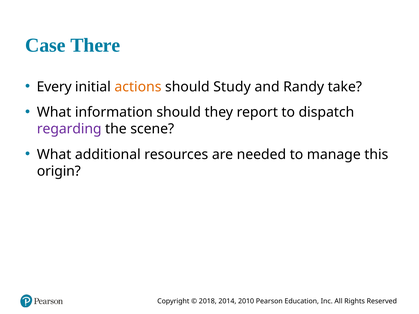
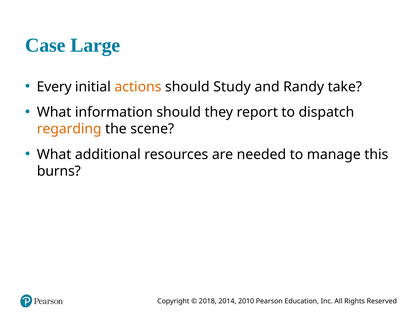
There: There -> Large
regarding colour: purple -> orange
origin: origin -> burns
